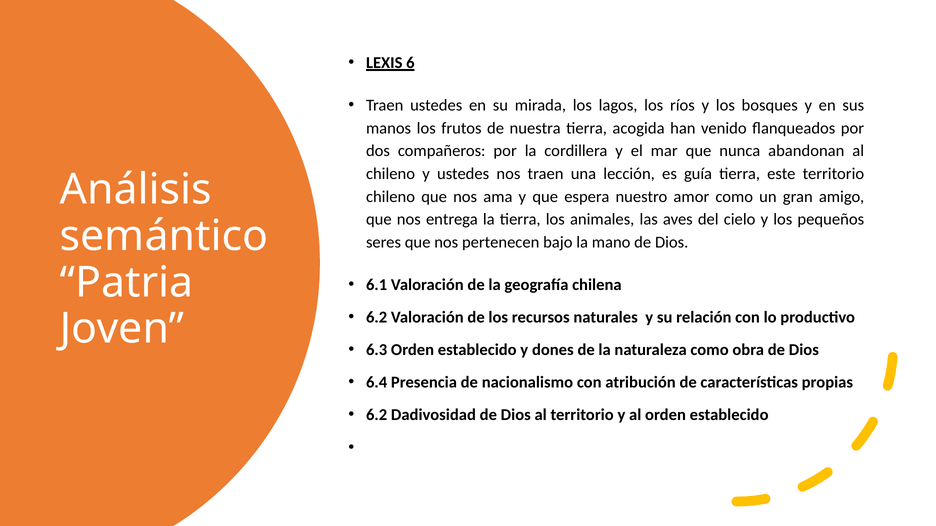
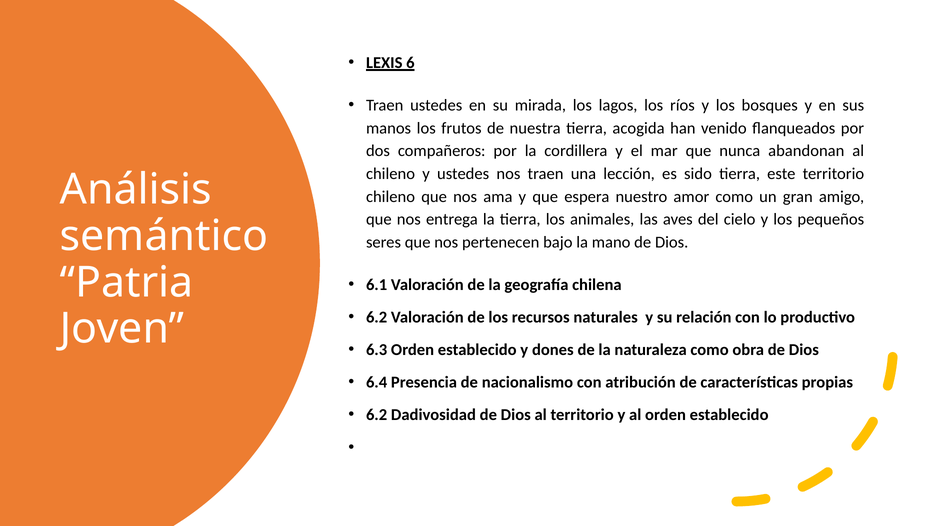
guía: guía -> sido
